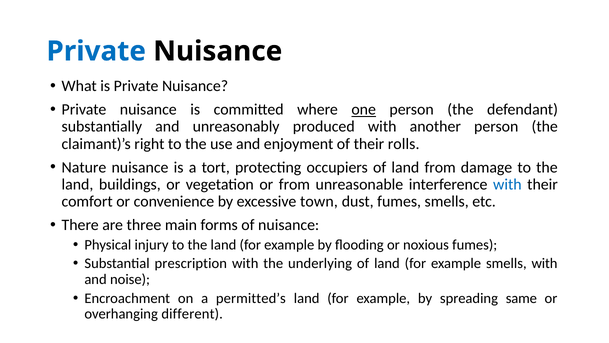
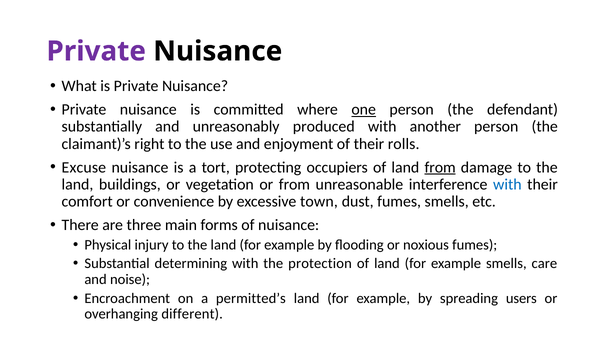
Private at (96, 51) colour: blue -> purple
Nature: Nature -> Excuse
from at (440, 167) underline: none -> present
prescription: prescription -> determining
underlying: underlying -> protection
smells with: with -> care
same: same -> users
